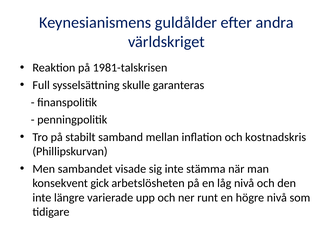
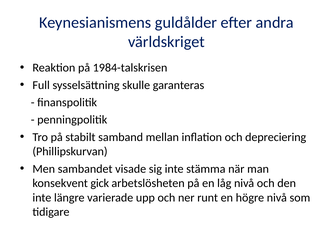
1981-talskrisen: 1981-talskrisen -> 1984-talskrisen
kostnadskris: kostnadskris -> depreciering
